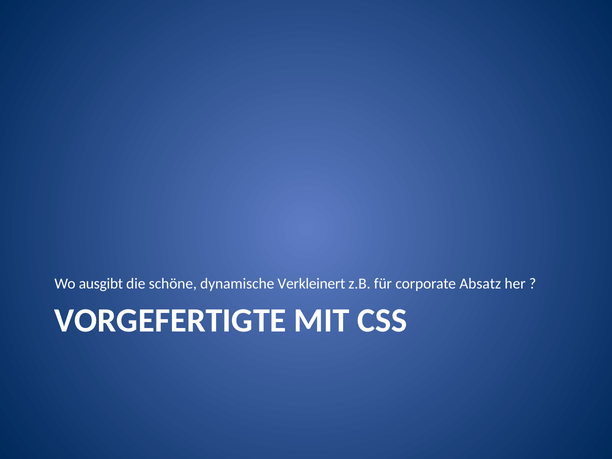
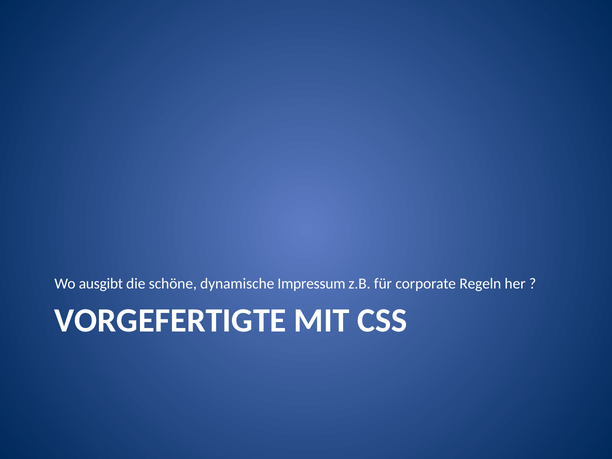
Verkleinert: Verkleinert -> Impressum
Absatz: Absatz -> Regeln
